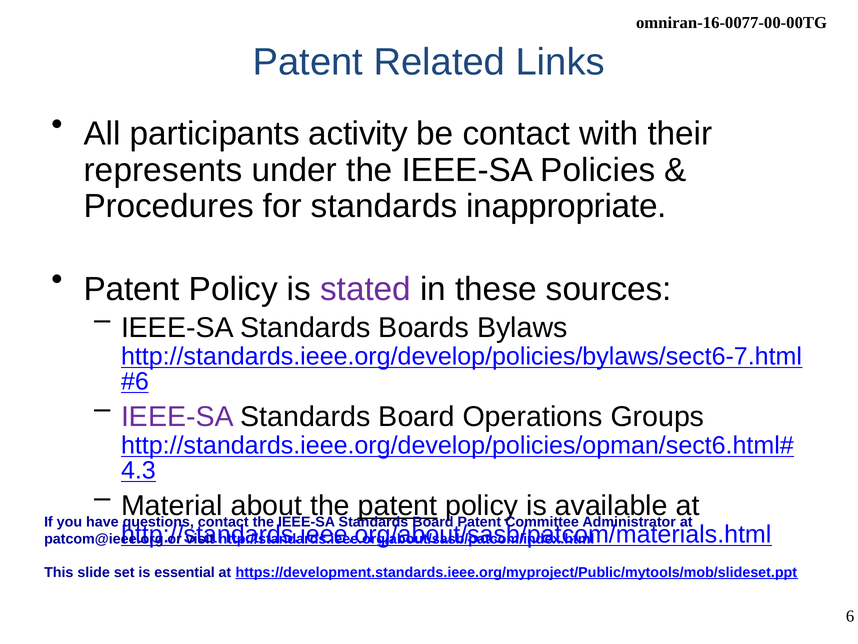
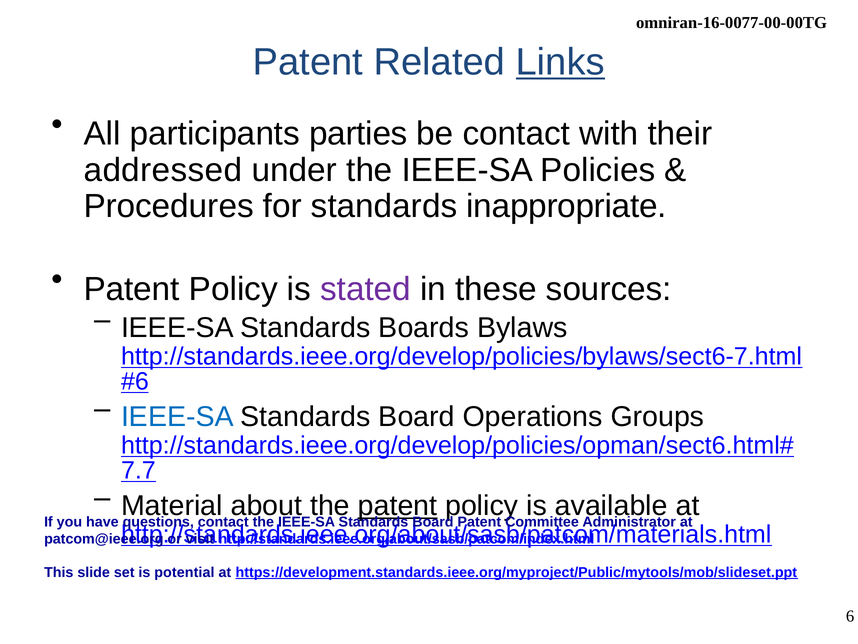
Links underline: none -> present
activity: activity -> parties
represents: represents -> addressed
IEEE-SA at (177, 417) colour: purple -> blue
4.3: 4.3 -> 7.7
essential: essential -> potential
